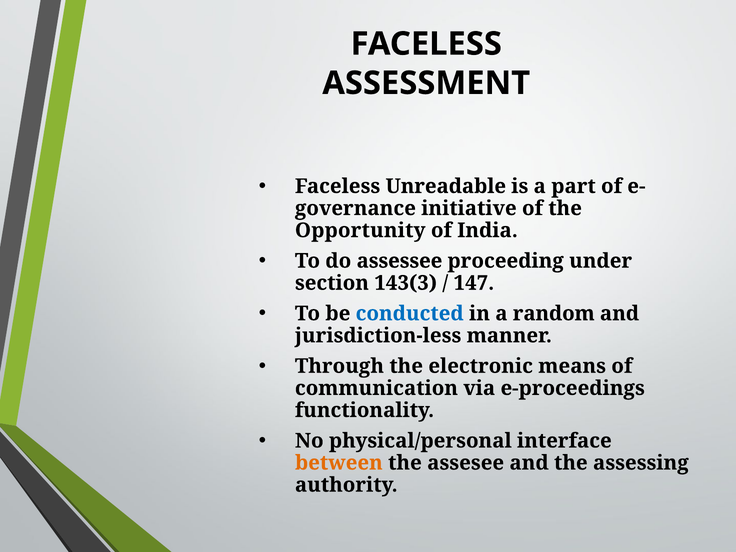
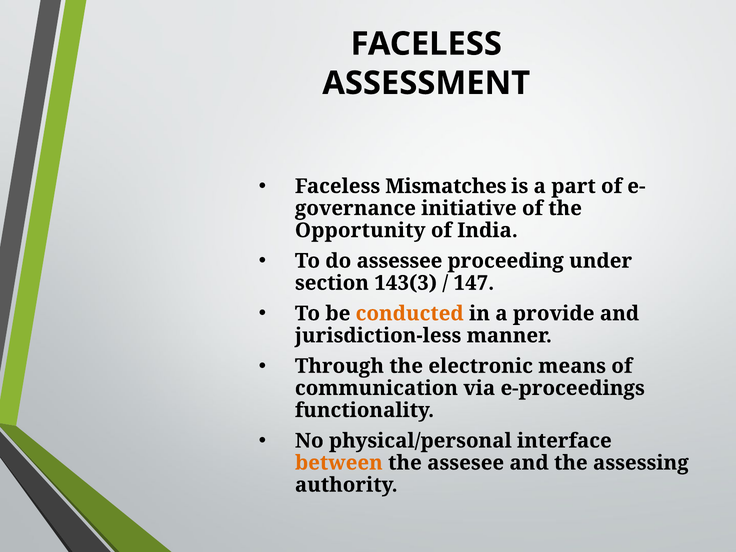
Unreadable: Unreadable -> Mismatches
conducted colour: blue -> orange
random: random -> provide
